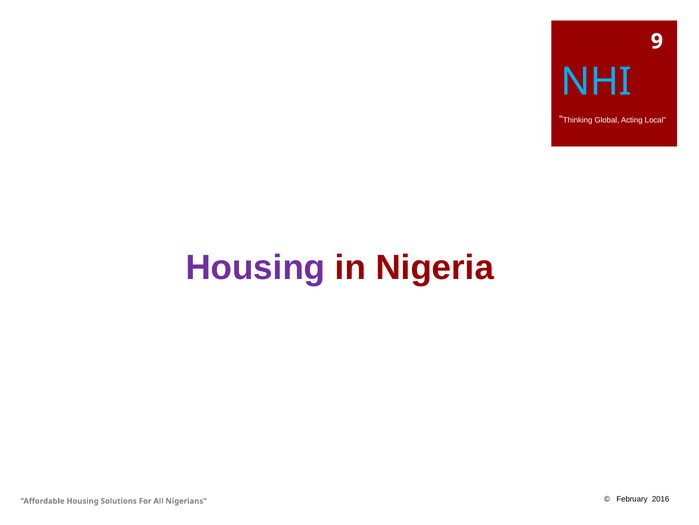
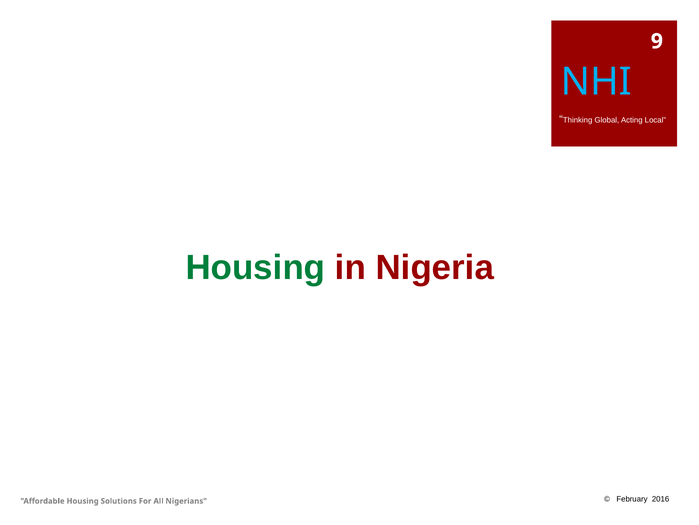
Housing at (255, 267) colour: purple -> green
